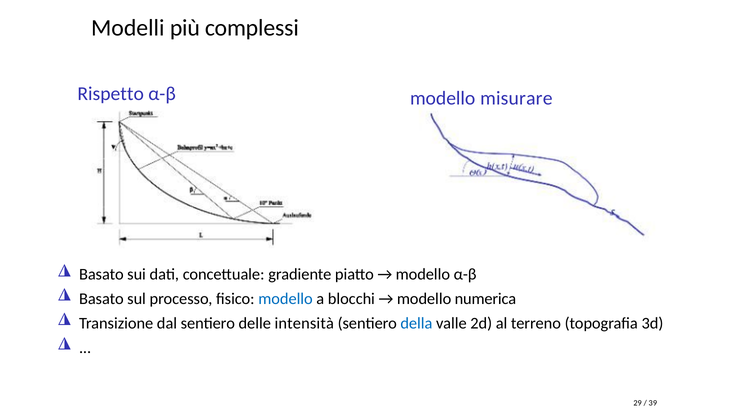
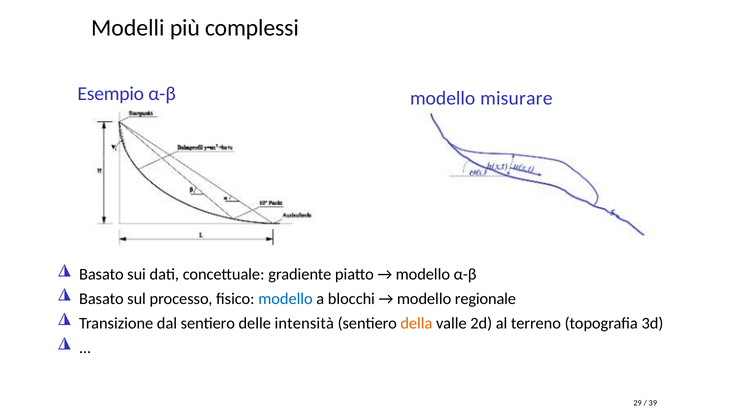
Rispetto: Rispetto -> Esempio
numerica: numerica -> regionale
della colour: blue -> orange
